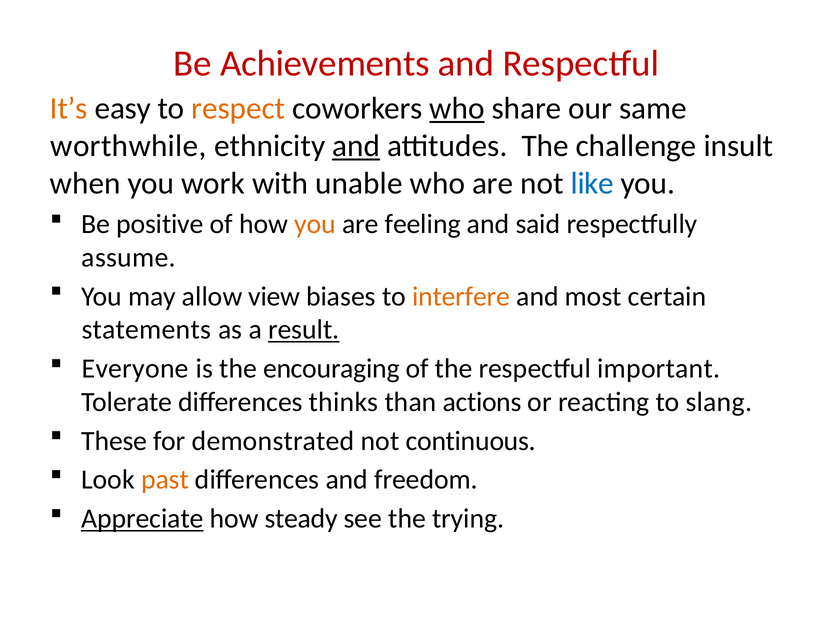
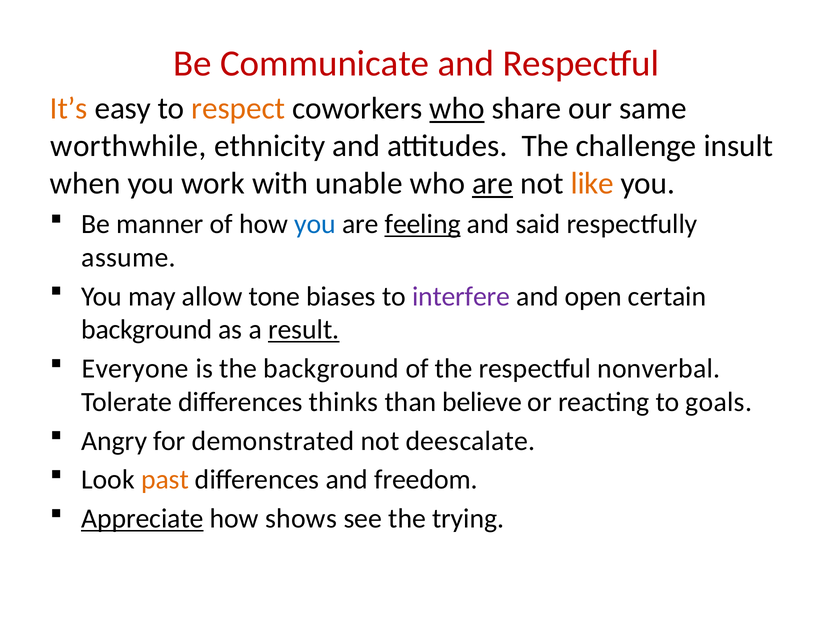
Achievements: Achievements -> Communicate
and at (356, 146) underline: present -> none
are at (493, 183) underline: none -> present
like colour: blue -> orange
positive: positive -> manner
you at (315, 224) colour: orange -> blue
feeling underline: none -> present
view: view -> tone
interfere colour: orange -> purple
most: most -> open
statements at (146, 330): statements -> background
the encouraging: encouraging -> background
important: important -> nonverbal
actions: actions -> believe
slang: slang -> goals
These: These -> Angry
continuous: continuous -> deescalate
steady: steady -> shows
